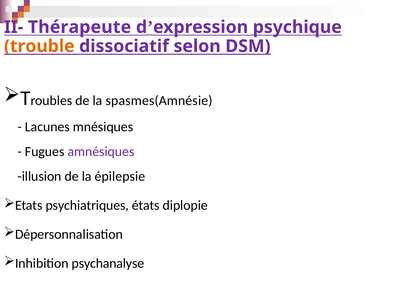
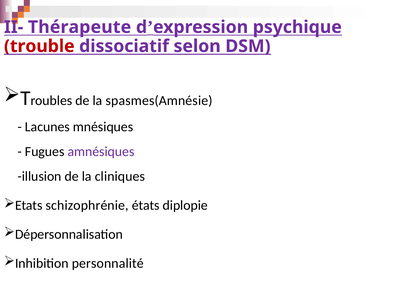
trouble colour: orange -> red
épilepsie: épilepsie -> cliniques
psychiatriques: psychiatriques -> schizophrénie
psychanalyse: psychanalyse -> personnalité
